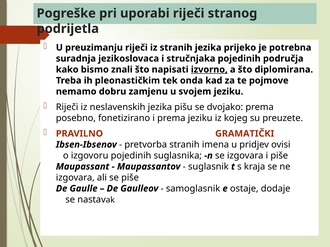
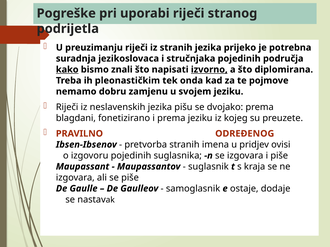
kako underline: none -> present
posebno: posebno -> blagdani
GRAMATIČKI: GRAMATIČKI -> ODREĐENOG
